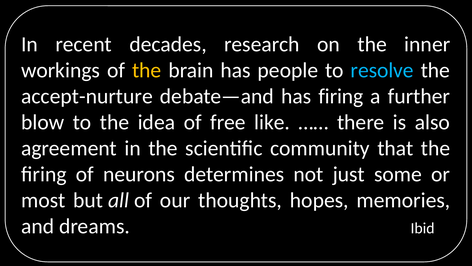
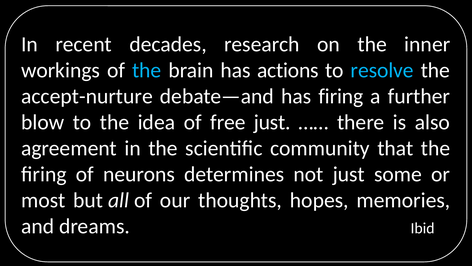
the at (147, 70) colour: yellow -> light blue
has people: people -> actions
like at (272, 122): like -> just
